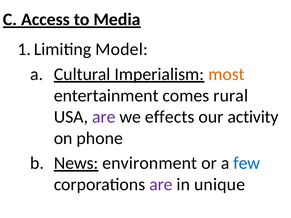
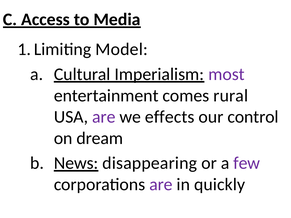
most colour: orange -> purple
activity: activity -> control
phone: phone -> dream
environment: environment -> disappearing
few colour: blue -> purple
unique: unique -> quickly
